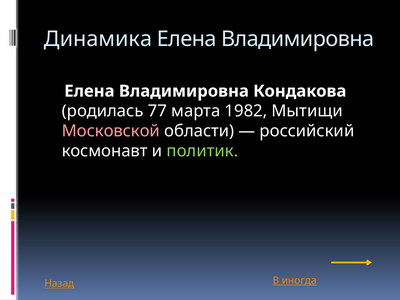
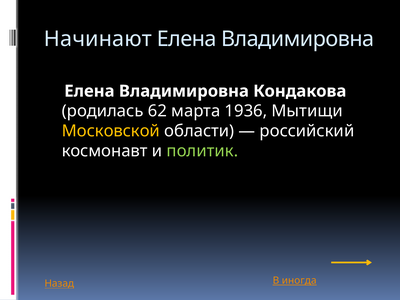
Динамика: Динамика -> Начинают
77: 77 -> 62
1982: 1982 -> 1936
Московской colour: pink -> yellow
